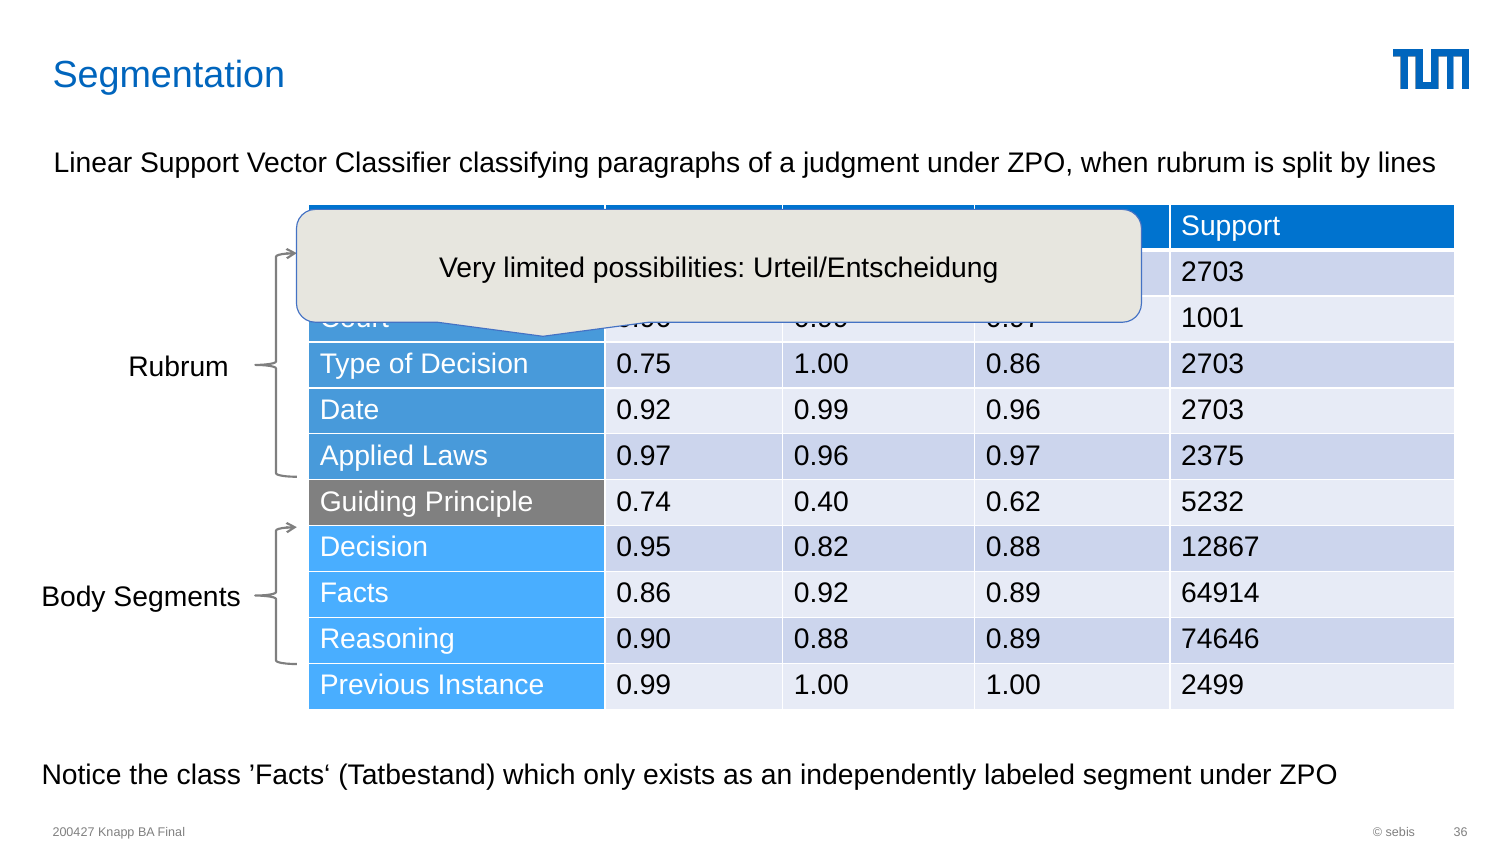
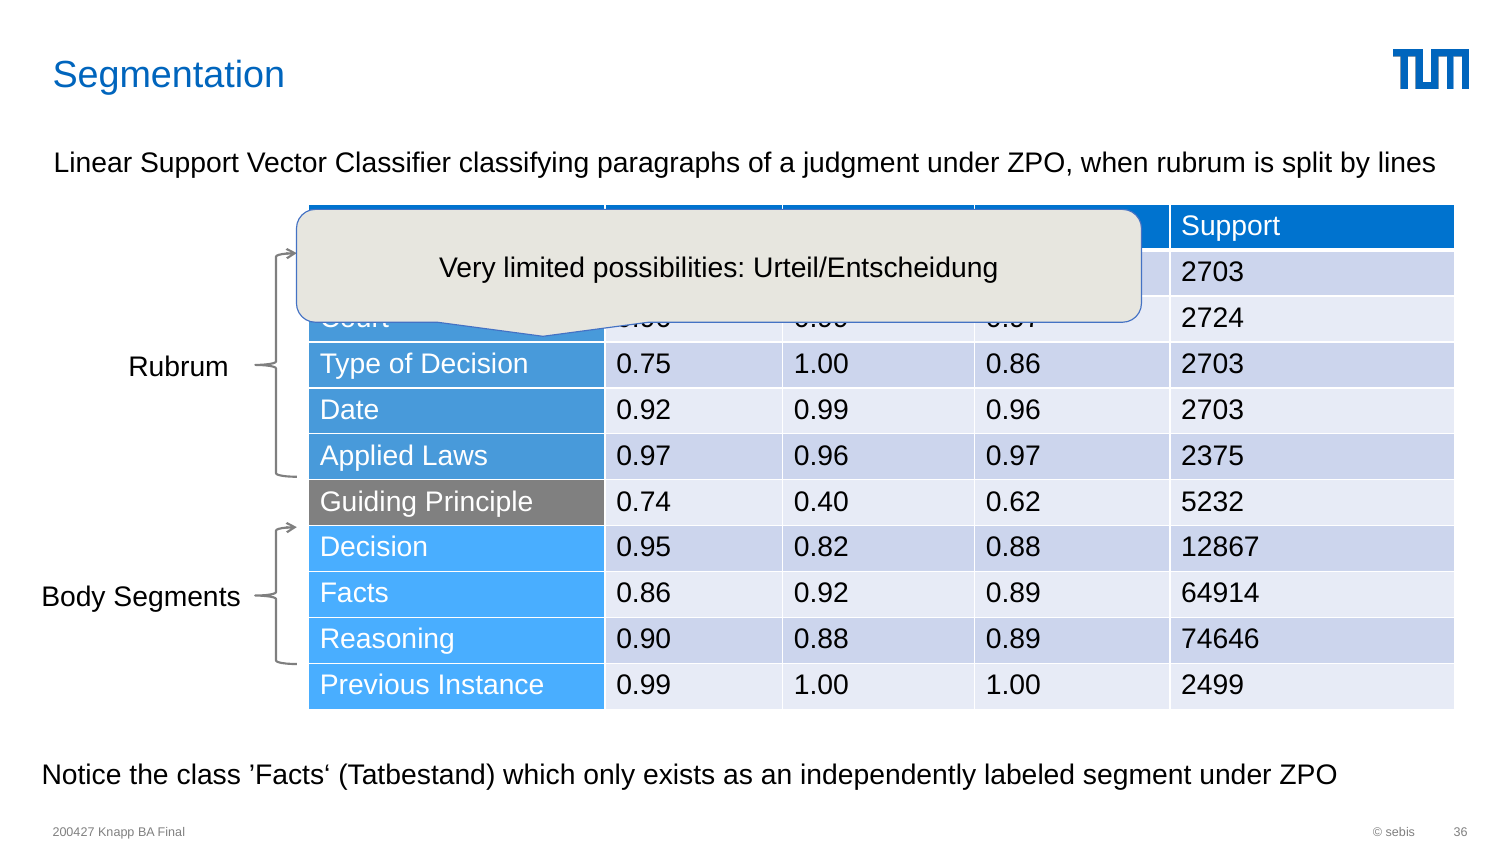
1001: 1001 -> 2724
